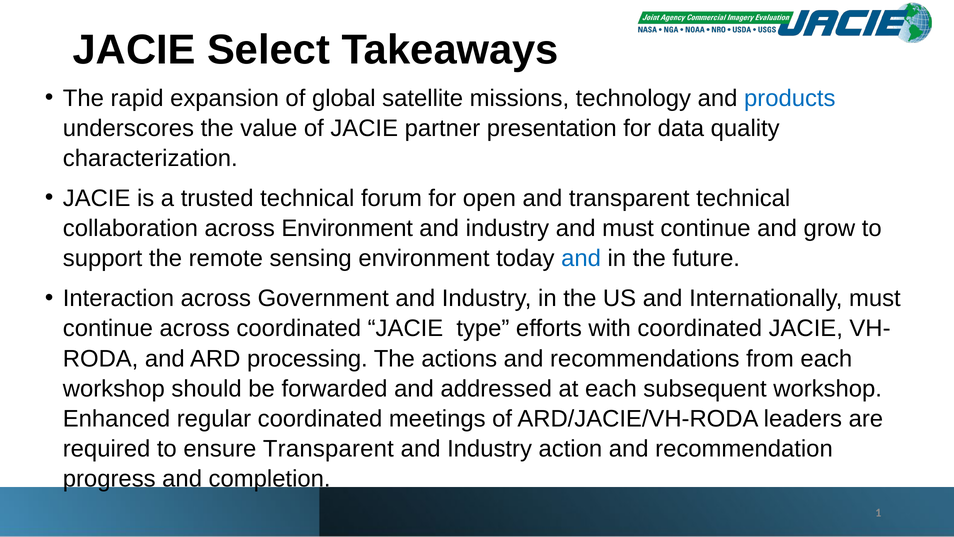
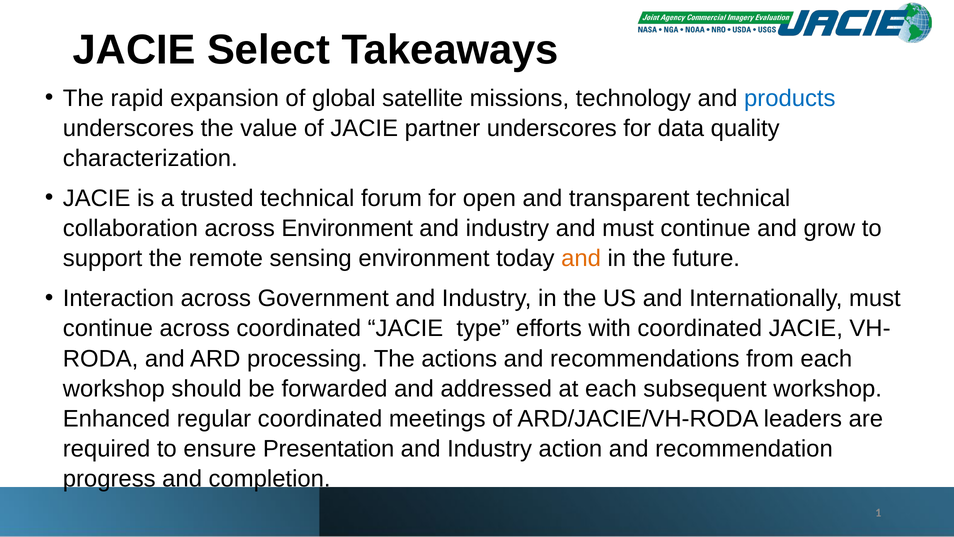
partner presentation: presentation -> underscores
and at (581, 258) colour: blue -> orange
ensure Transparent: Transparent -> Presentation
